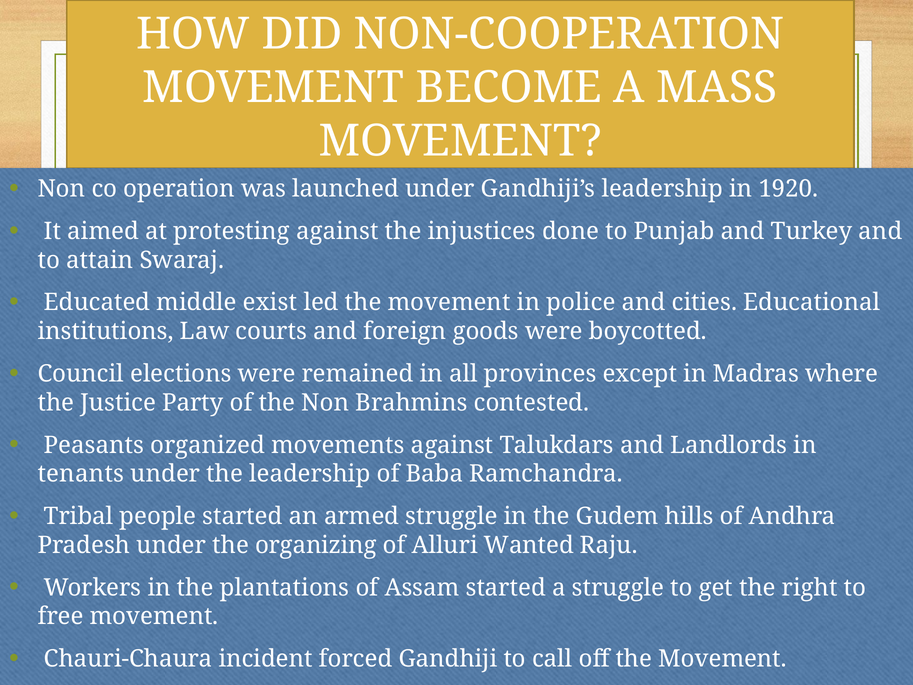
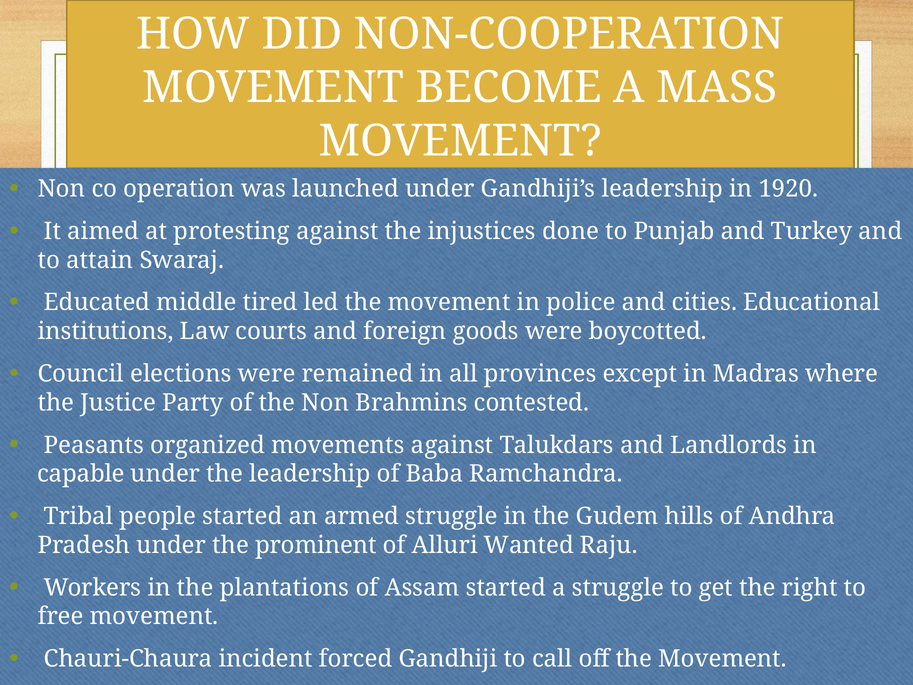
exist: exist -> tired
tenants: tenants -> capable
organizing: organizing -> prominent
